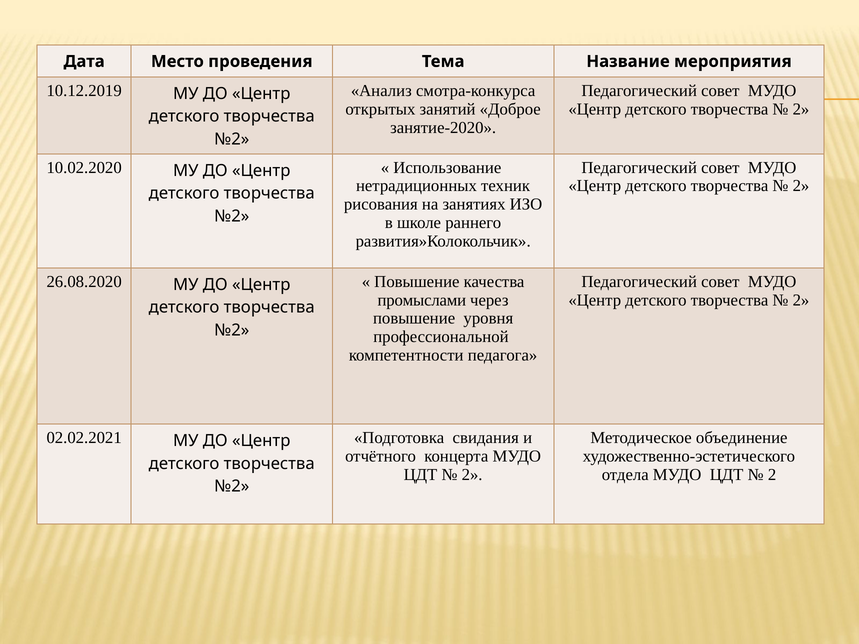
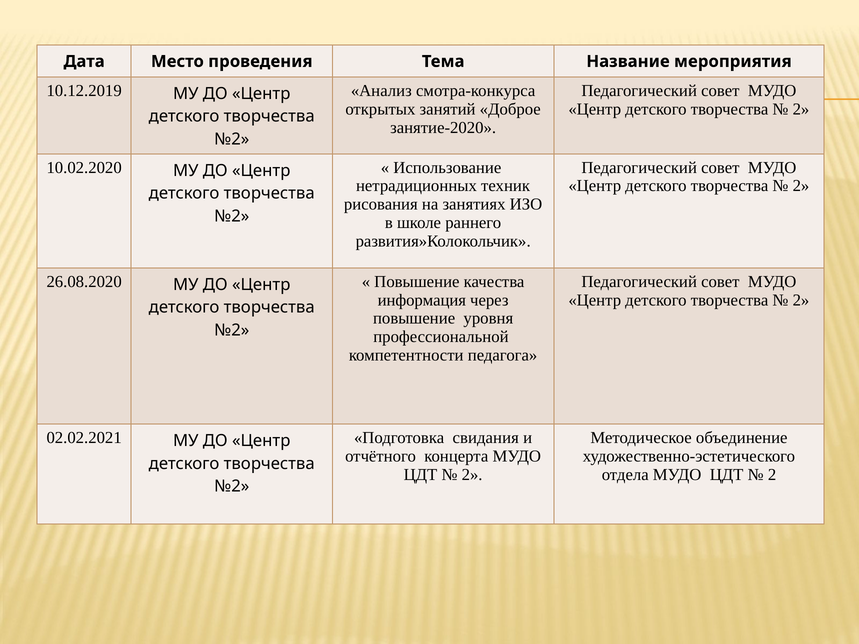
промыслами: промыслами -> информация
